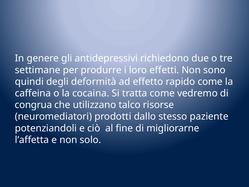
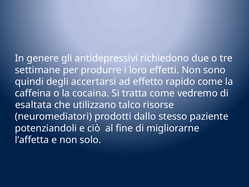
deformità: deformità -> accertarsi
congrua: congrua -> esaltata
